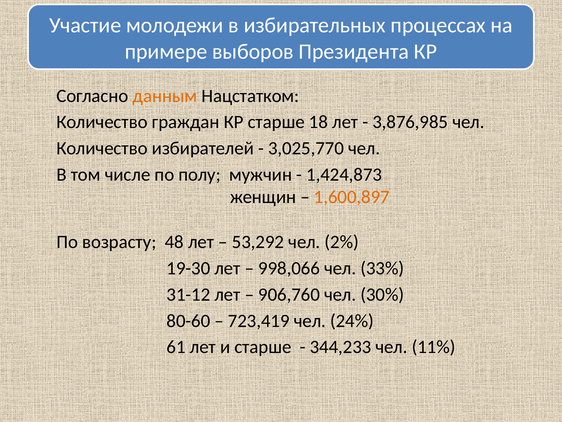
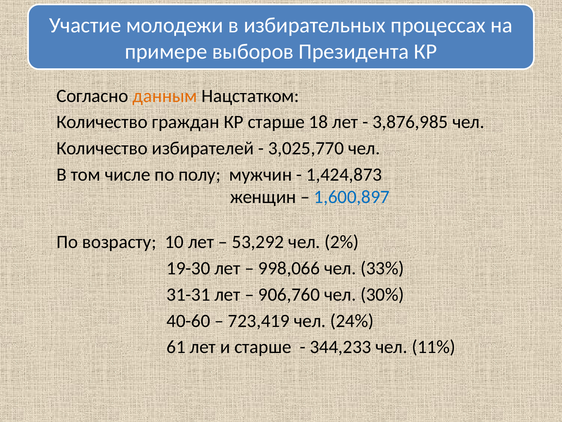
1,600,897 colour: orange -> blue
48: 48 -> 10
31-12: 31-12 -> 31-31
80-60: 80-60 -> 40-60
